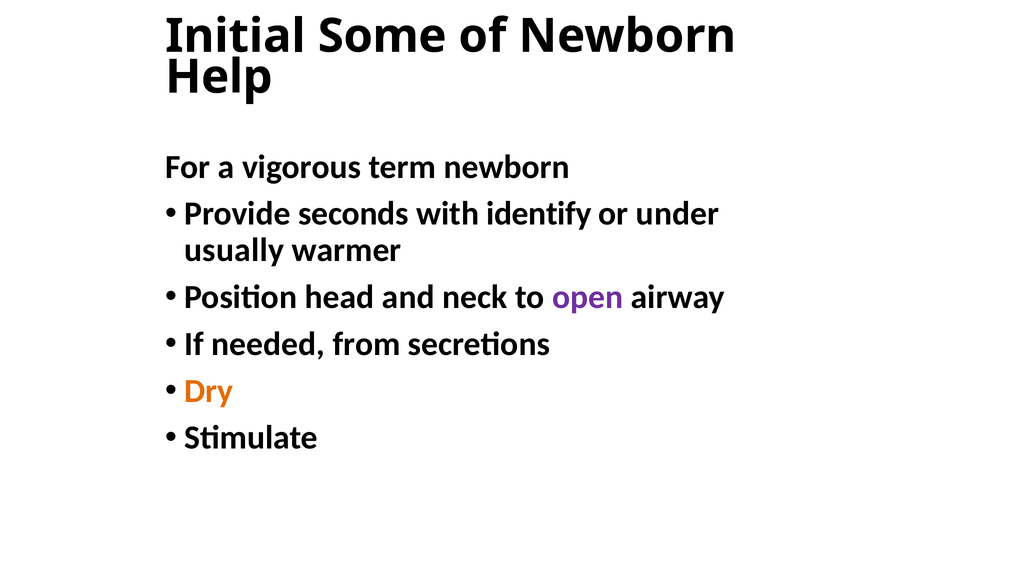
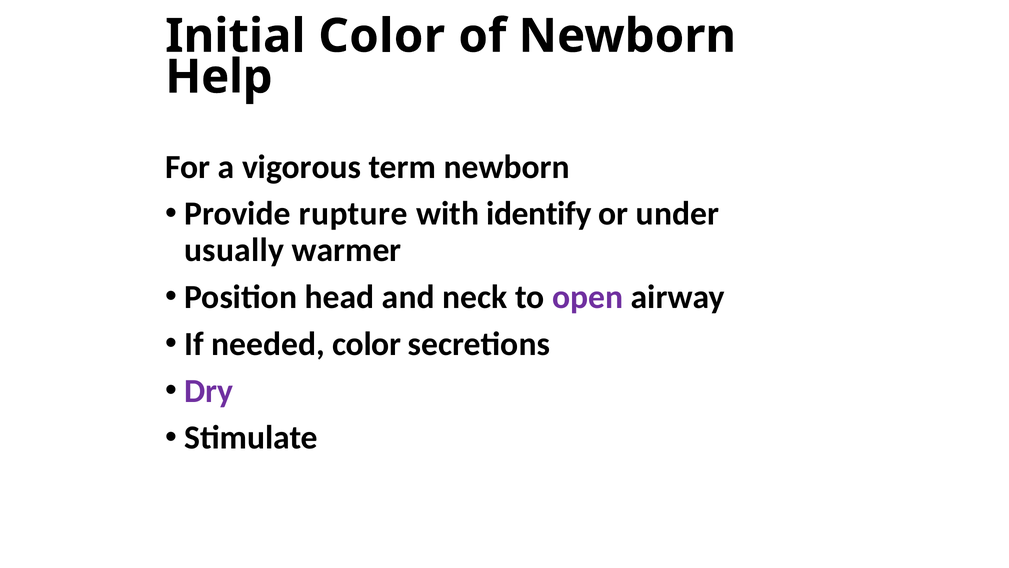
Initial Some: Some -> Color
seconds: seconds -> rupture
needed from: from -> color
Dry colour: orange -> purple
